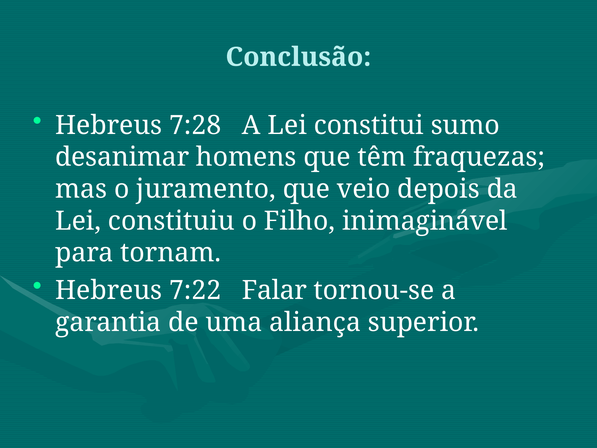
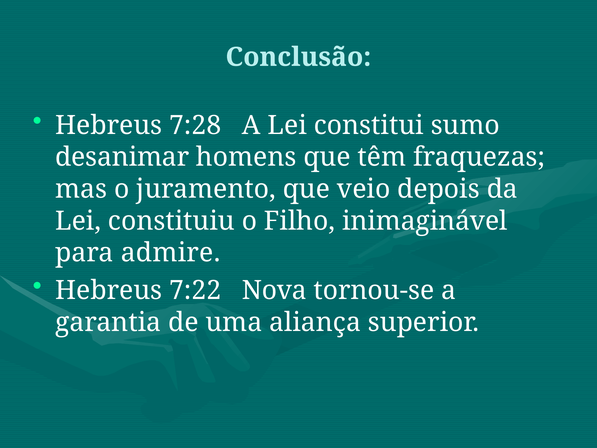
tornam: tornam -> admire
Falar: Falar -> Nova
